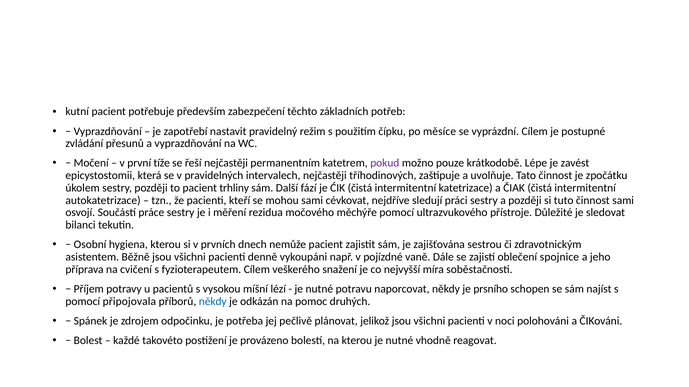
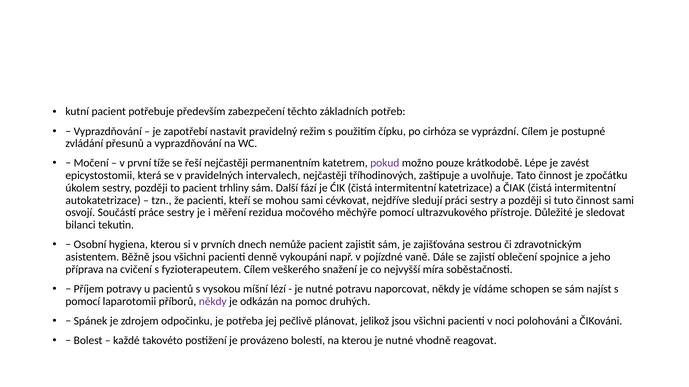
měsíce: měsíce -> cirhóza
prsního: prsního -> vídáme
připojovala: připojovala -> laparotomii
někdy at (213, 302) colour: blue -> purple
